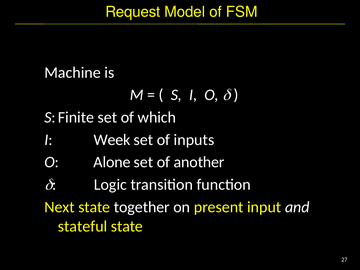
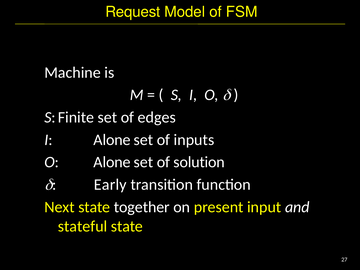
which: which -> edges
I Week: Week -> Alone
another: another -> solution
Logic: Logic -> Early
